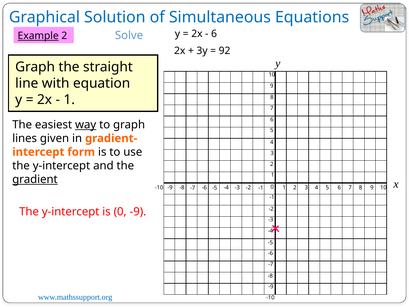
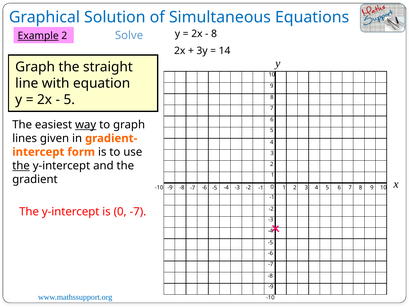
6 at (214, 34): 6 -> 8
92: 92 -> 14
1 at (69, 100): 1 -> 5
the at (21, 166) underline: none -> present
gradient underline: present -> none
0 -9: -9 -> -7
